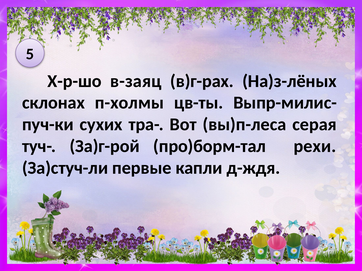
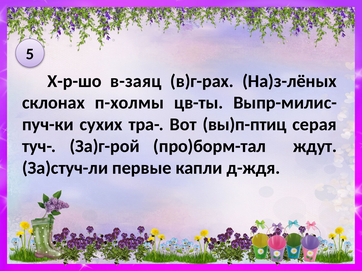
вы)п-леса: вы)п-леса -> вы)п-птиц
рехи: рехи -> ждут
